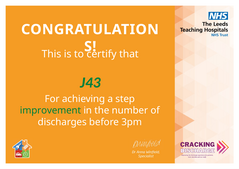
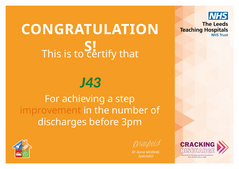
improvement colour: green -> orange
